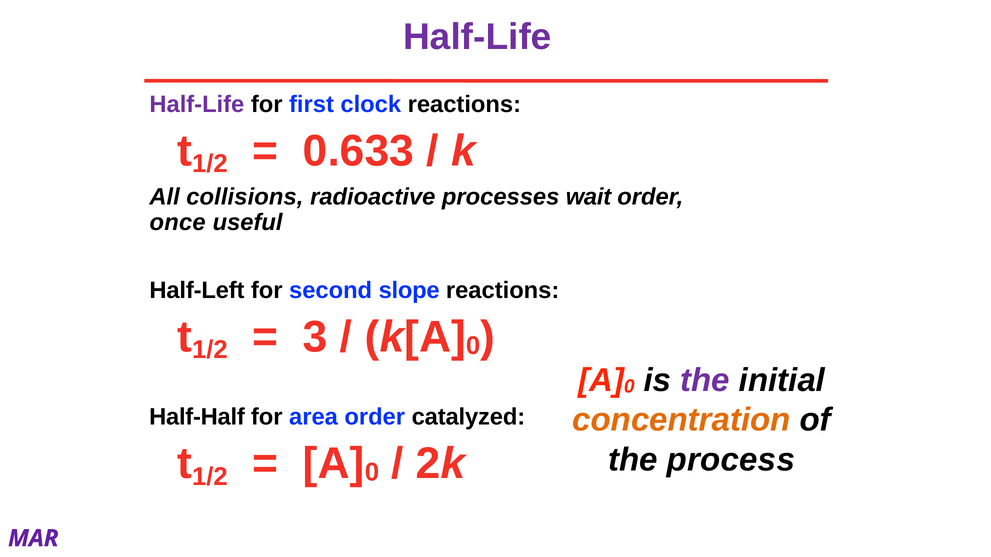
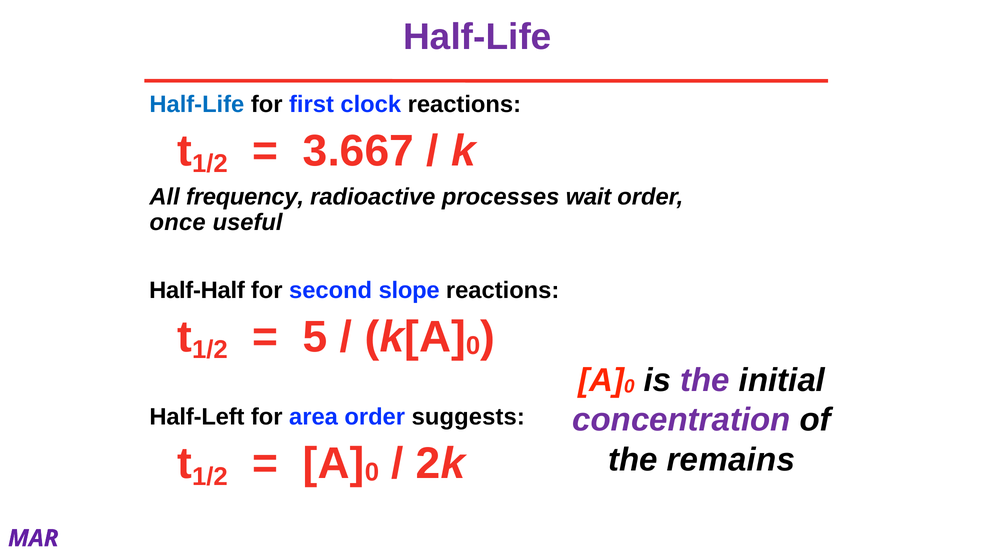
Half-Life at (197, 104) colour: purple -> blue
0.633: 0.633 -> 3.667
collisions: collisions -> frequency
Half-Left: Half-Left -> Half-Half
3: 3 -> 5
concentration colour: orange -> purple
Half-Half: Half-Half -> Half-Left
catalyzed: catalyzed -> suggests
process: process -> remains
